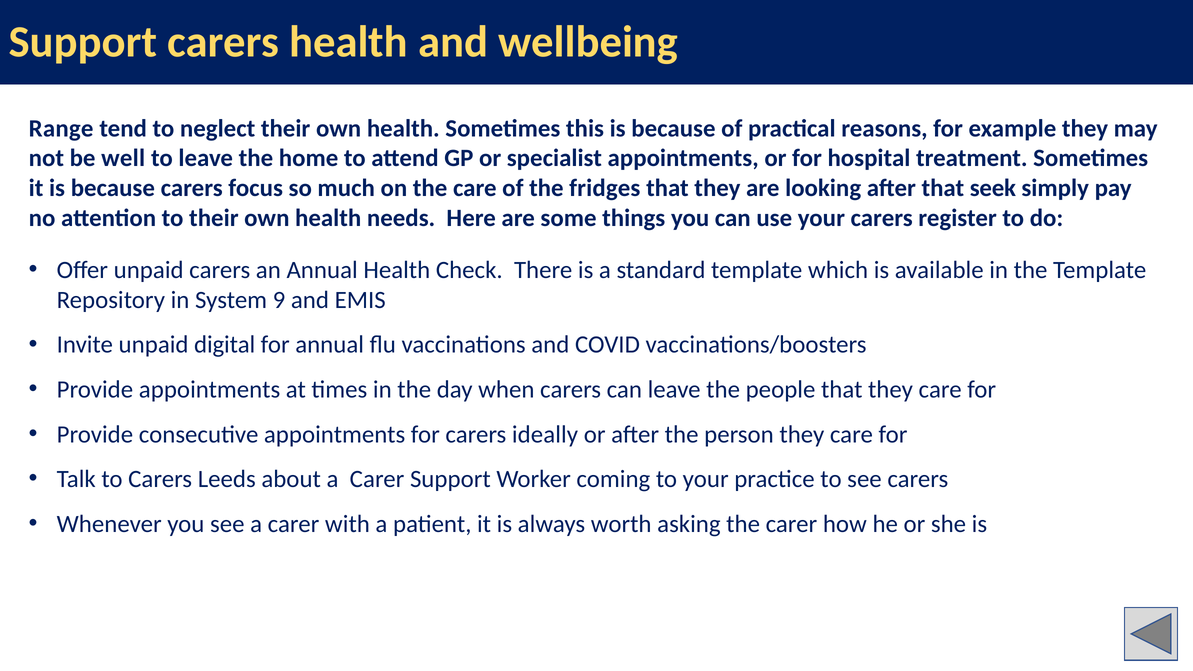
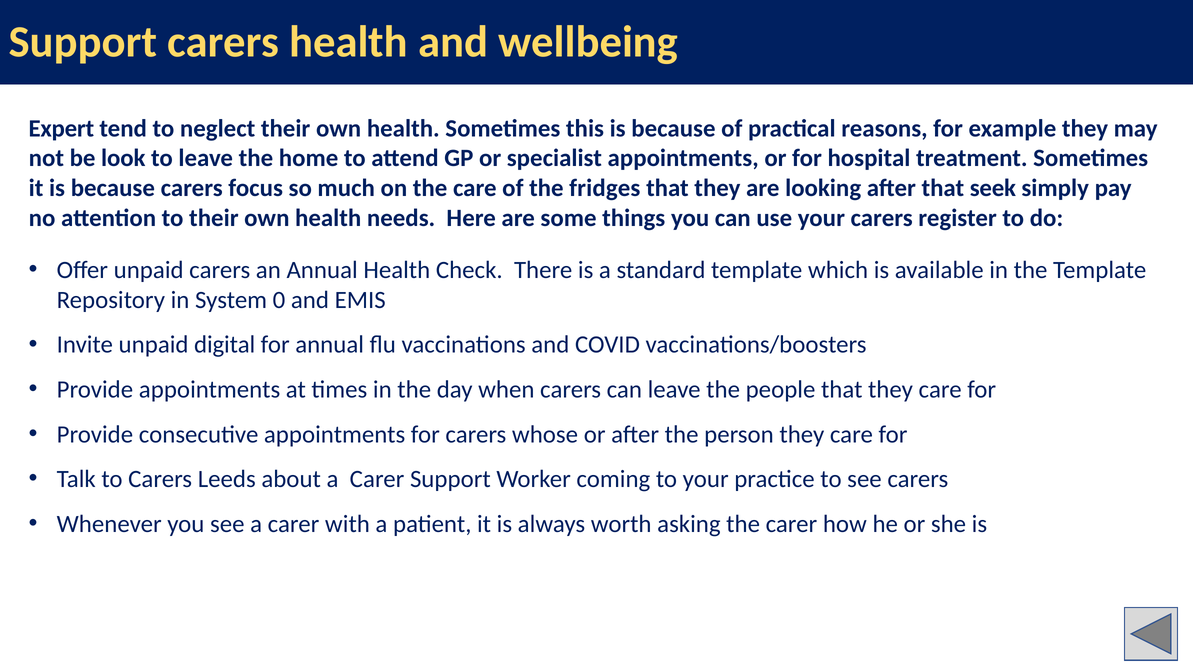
Range: Range -> Expert
well: well -> look
9: 9 -> 0
ideally: ideally -> whose
